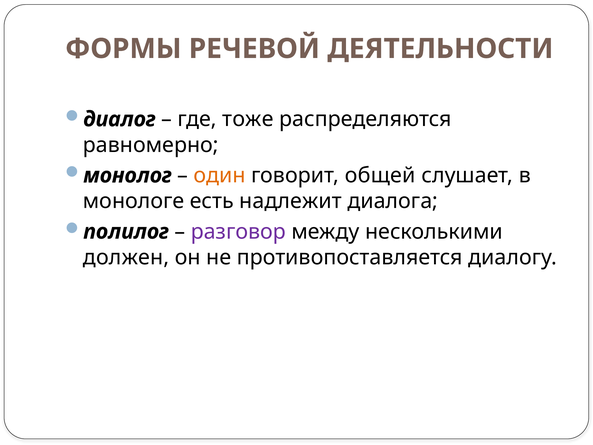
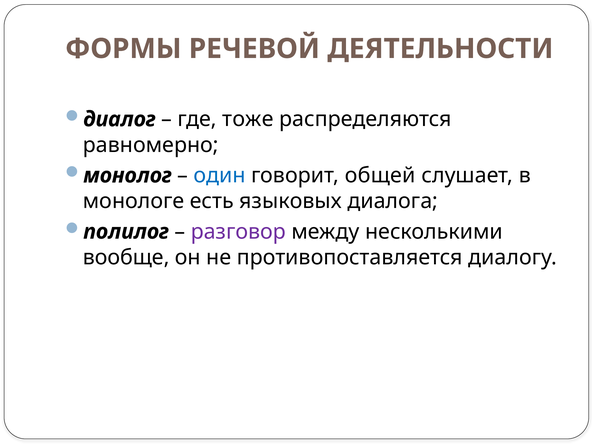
один colour: orange -> blue
надлежит: надлежит -> языковых
должен: должен -> вообще
